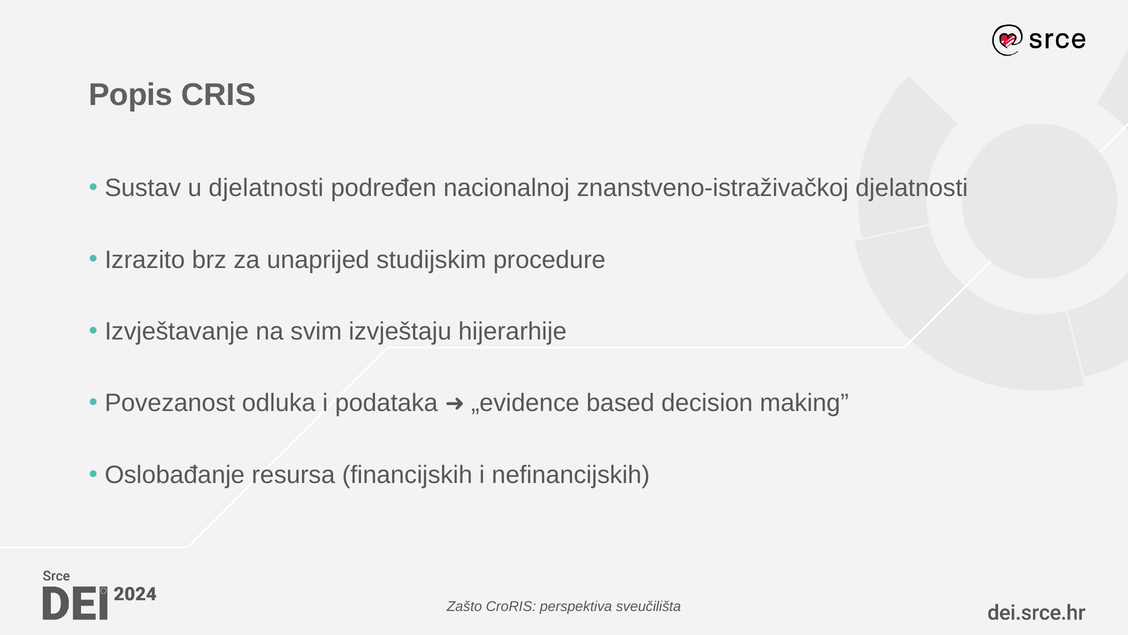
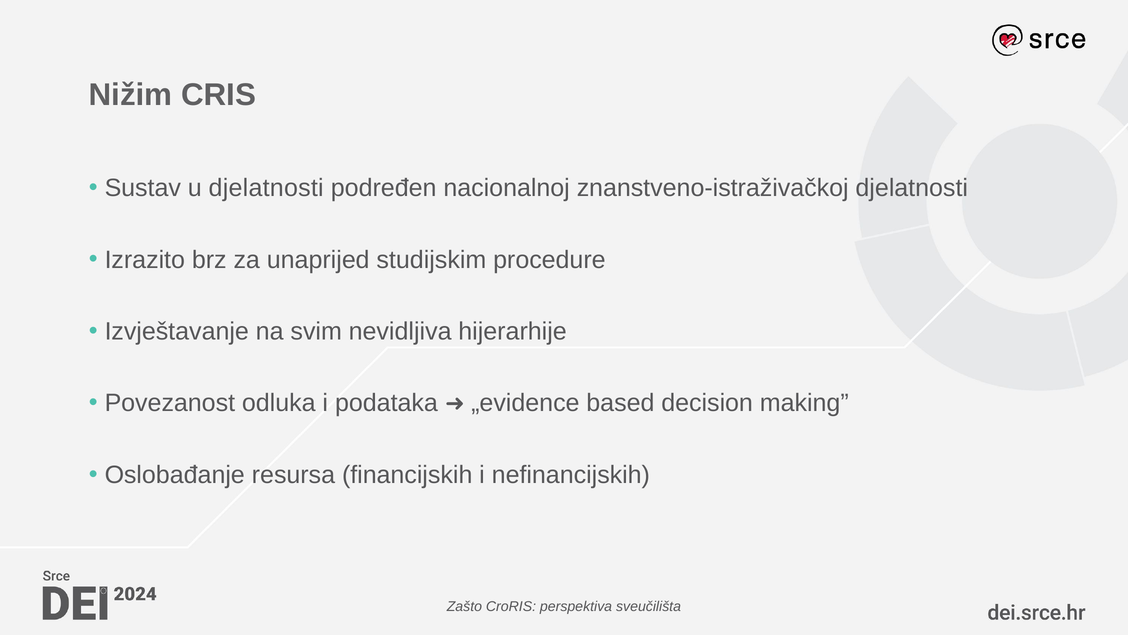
Popis: Popis -> Nižim
izvještaju: izvještaju -> nevidljiva
